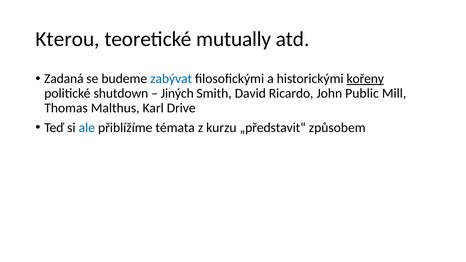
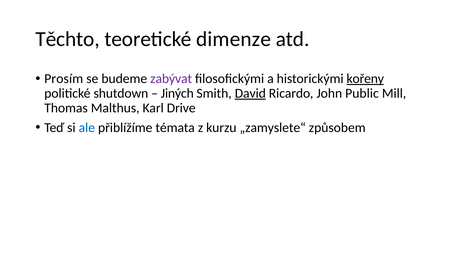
Kterou: Kterou -> Těchto
mutually: mutually -> dimenze
Zadaná: Zadaná -> Prosím
zabývat colour: blue -> purple
David underline: none -> present
„představit“: „představit“ -> „zamyslete“
